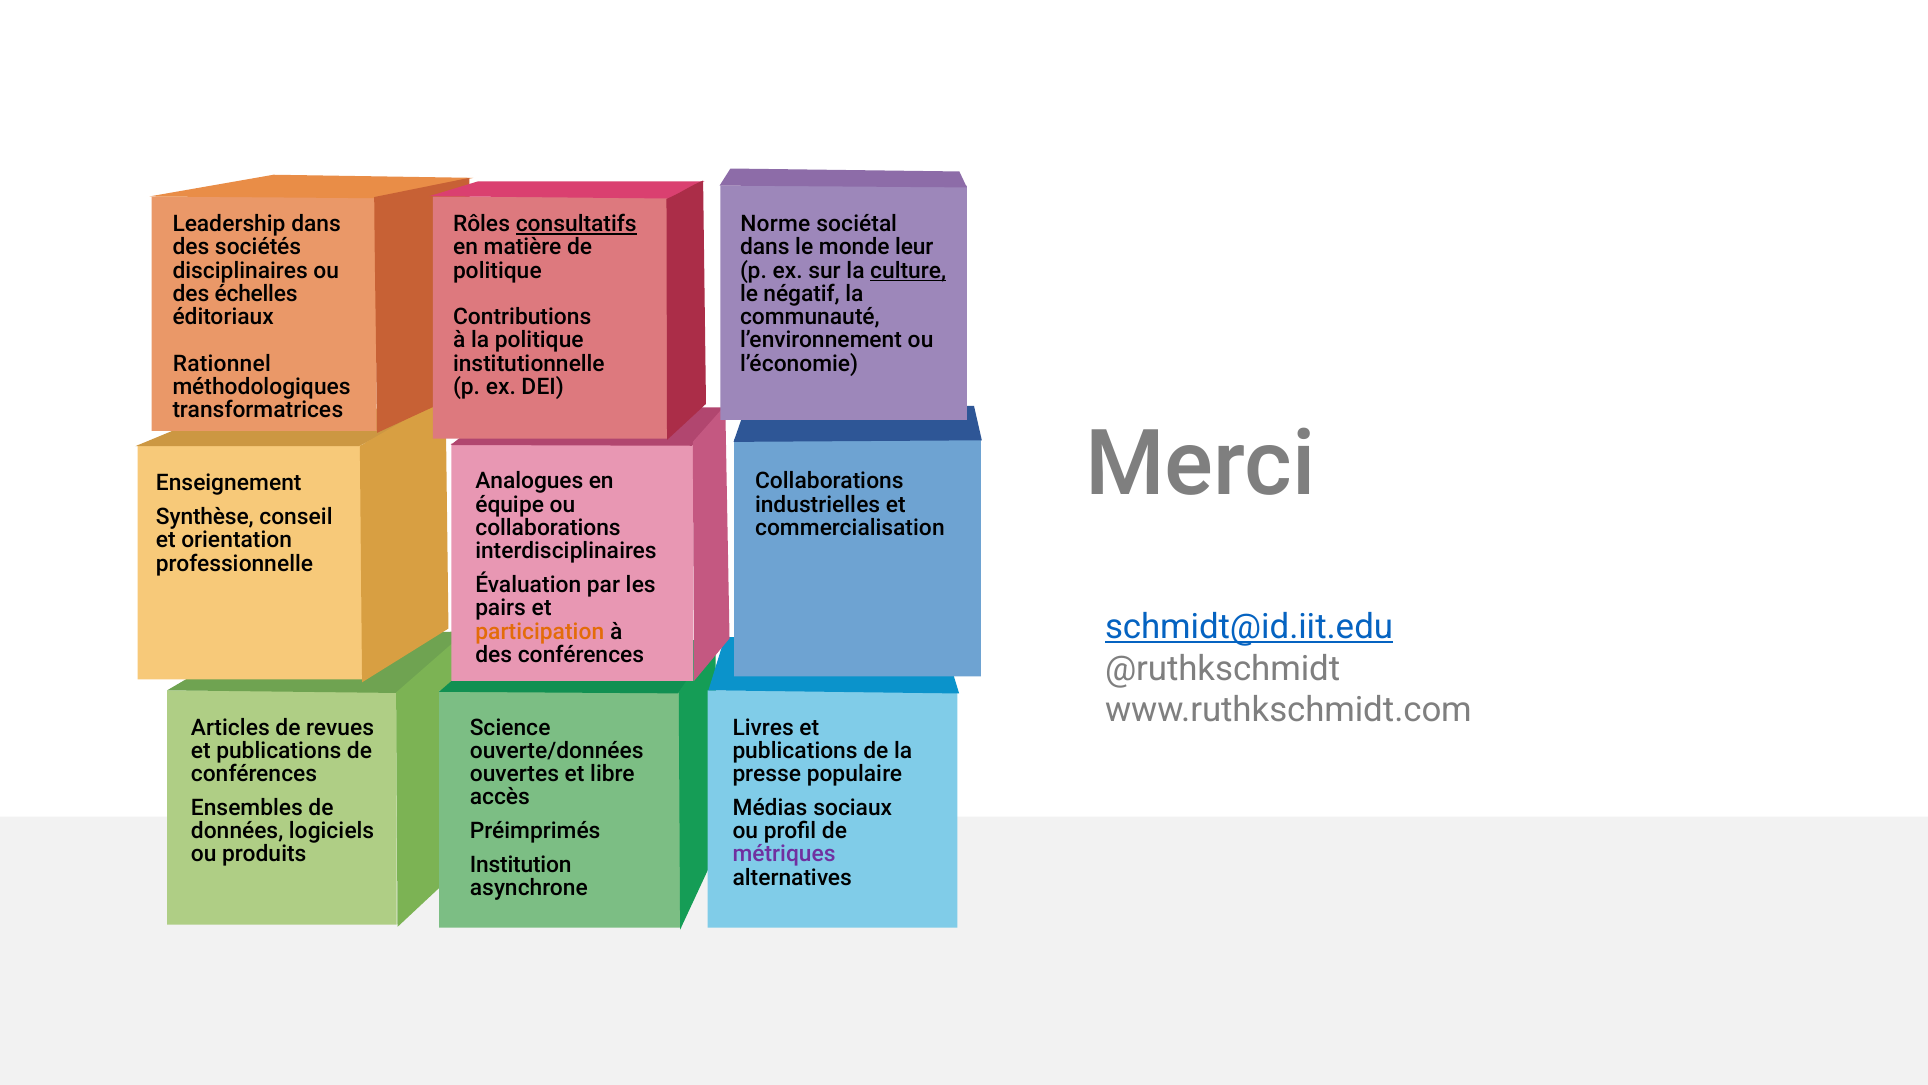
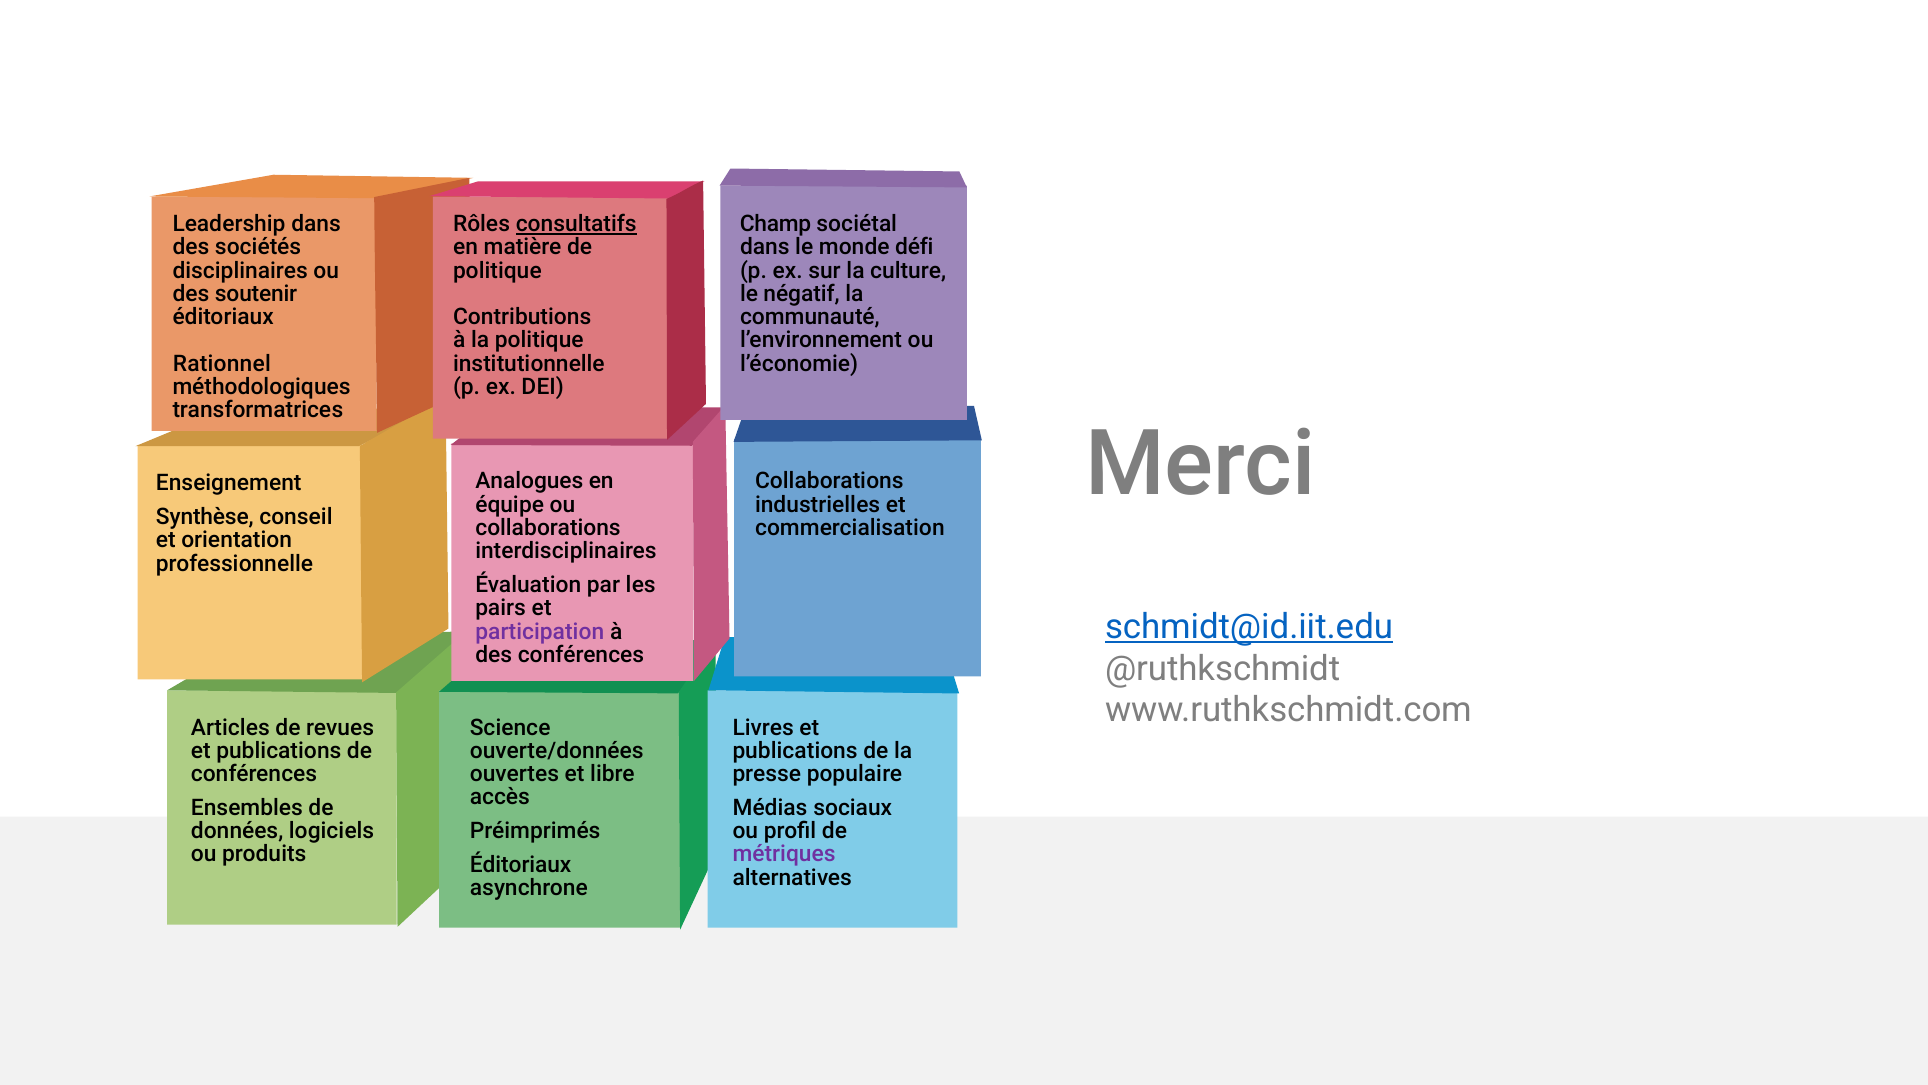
Norme: Norme -> Champ
leur: leur -> défi
culture underline: present -> none
échelles: échelles -> soutenir
participation colour: orange -> purple
Institution at (521, 865): Institution -> Éditoriaux
